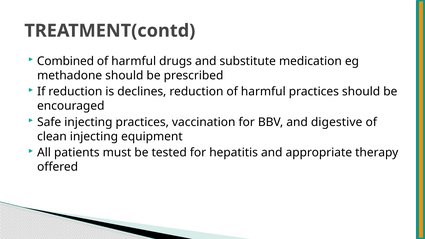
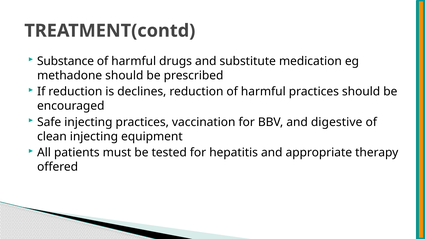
Combined: Combined -> Substance
